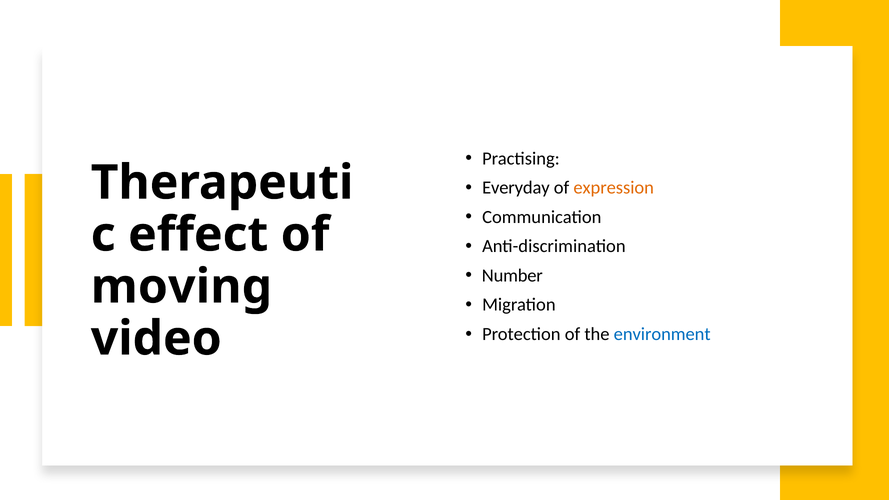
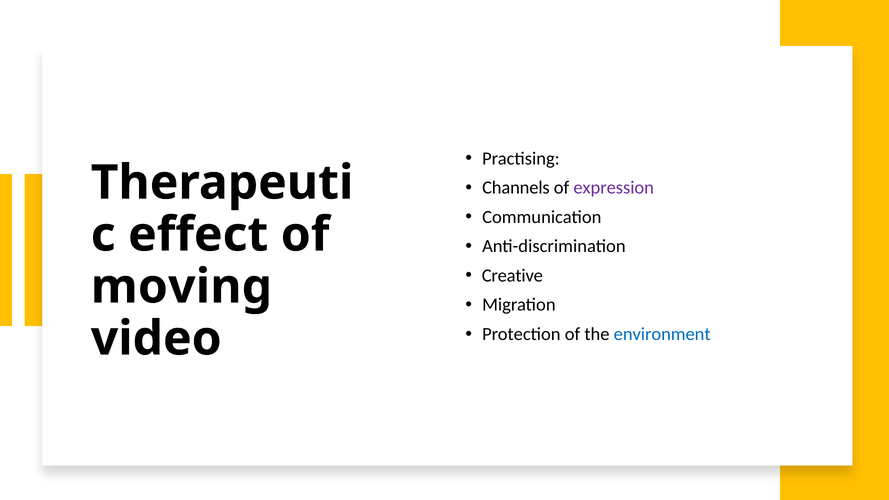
Everyday: Everyday -> Channels
expression colour: orange -> purple
Number: Number -> Creative
